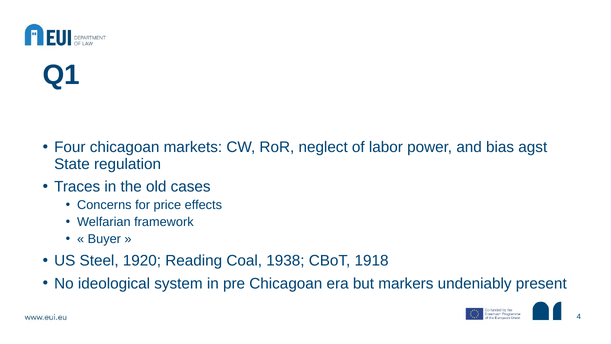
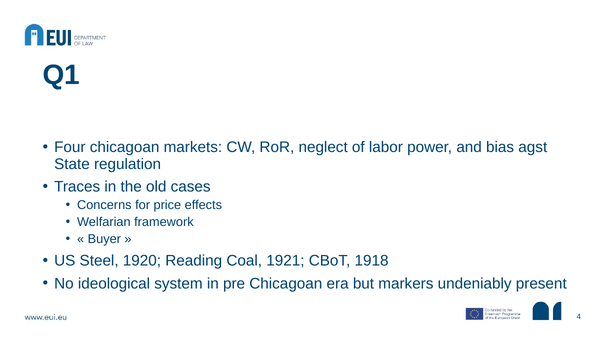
1938: 1938 -> 1921
